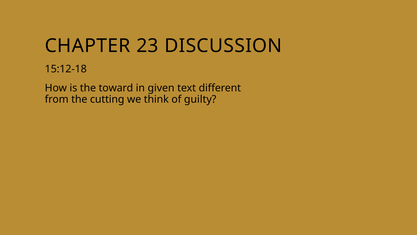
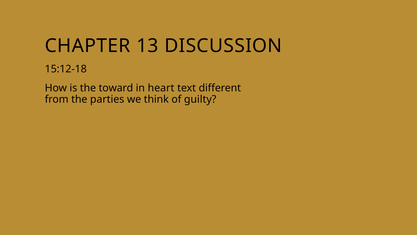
23: 23 -> 13
given: given -> heart
cutting: cutting -> parties
